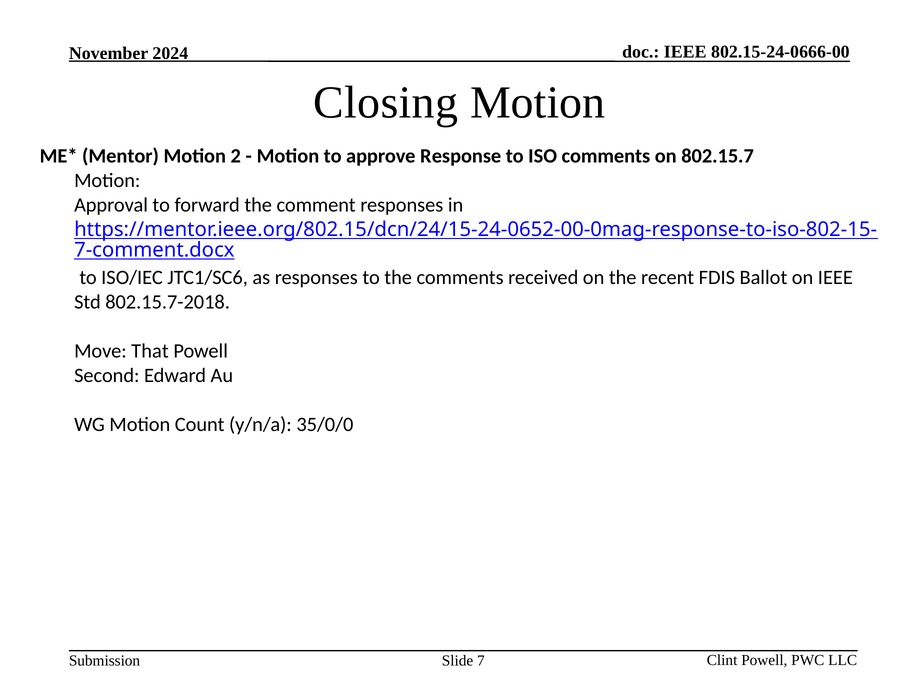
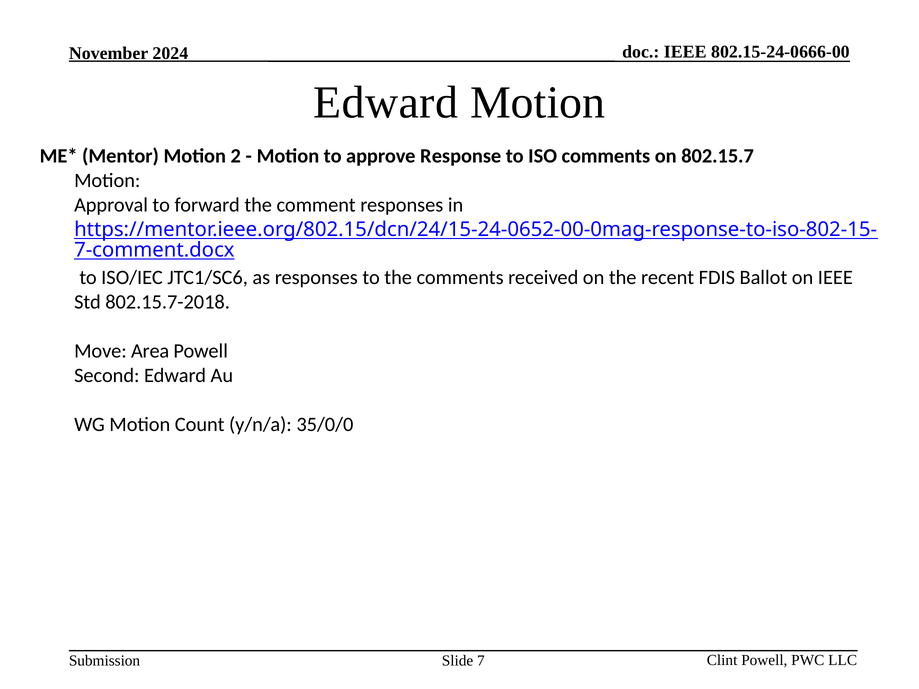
Closing at (386, 103): Closing -> Edward
That: That -> Area
